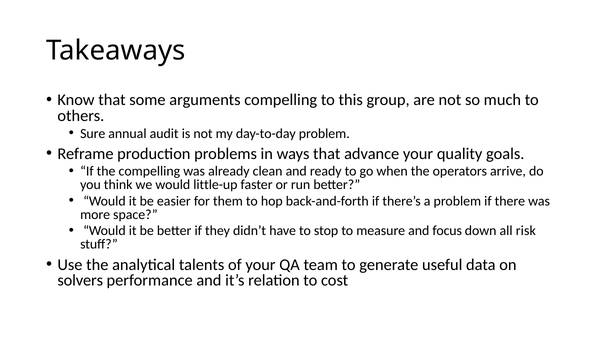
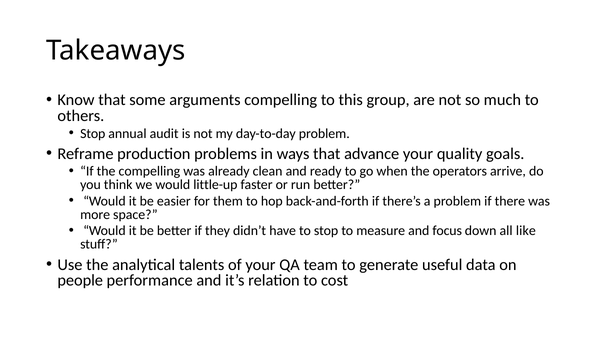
Sure at (93, 134): Sure -> Stop
risk: risk -> like
solvers: solvers -> people
